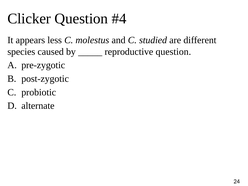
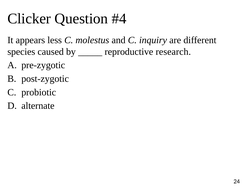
studied: studied -> inquiry
reproductive question: question -> research
